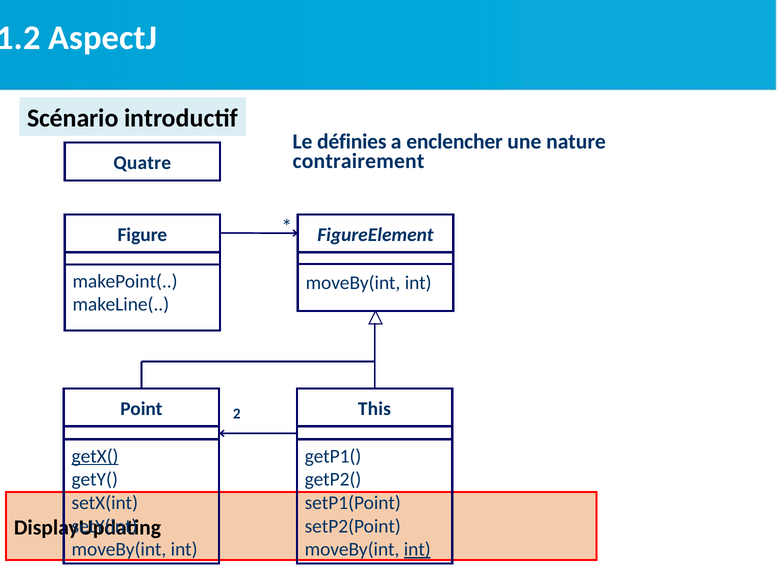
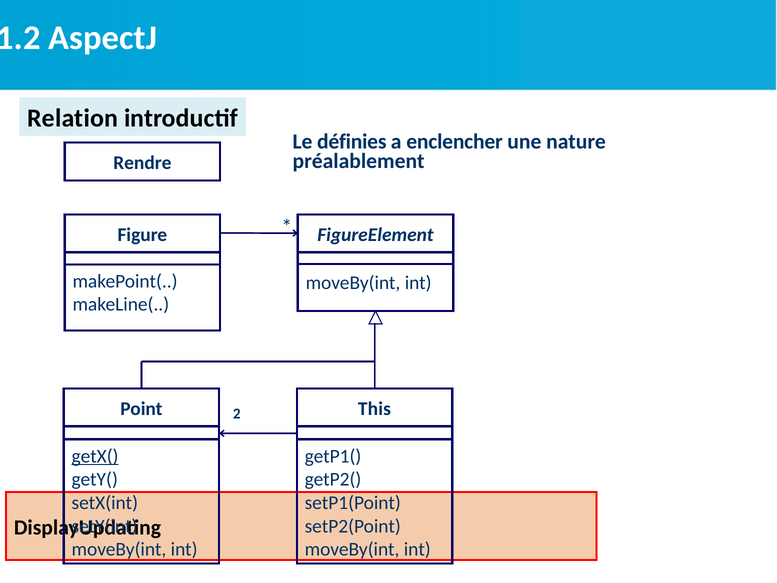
Scénario: Scénario -> Relation
contrairement: contrairement -> préalablement
Quatre: Quatre -> Rendre
int at (417, 549) underline: present -> none
